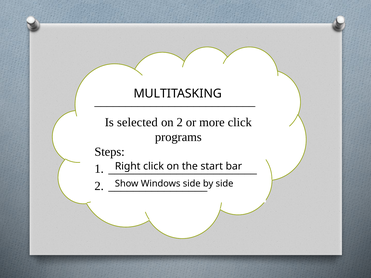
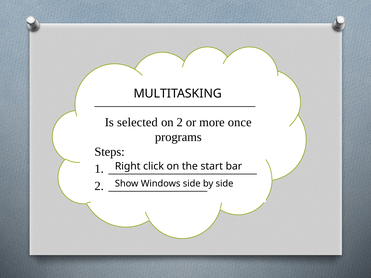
more click: click -> once
